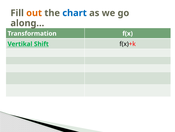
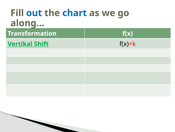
out colour: orange -> blue
